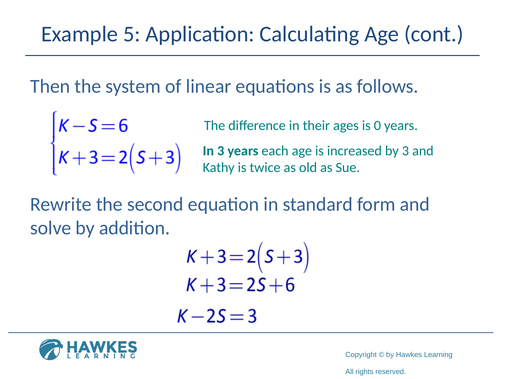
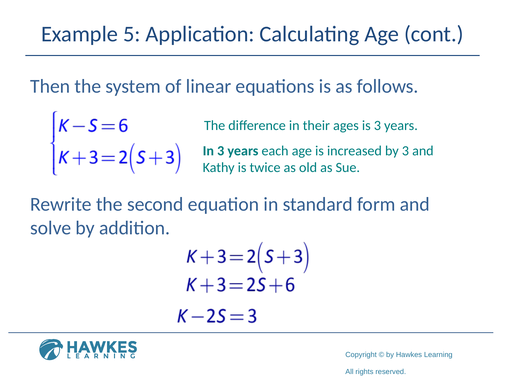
is 0: 0 -> 3
